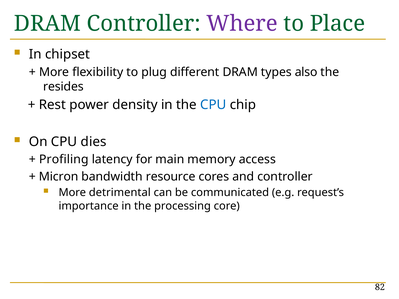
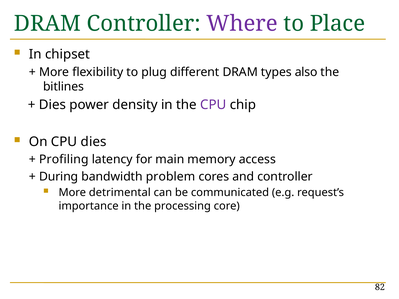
resides: resides -> bitlines
Rest at (52, 105): Rest -> Dies
CPU at (213, 105) colour: blue -> purple
Micron: Micron -> During
resource: resource -> problem
